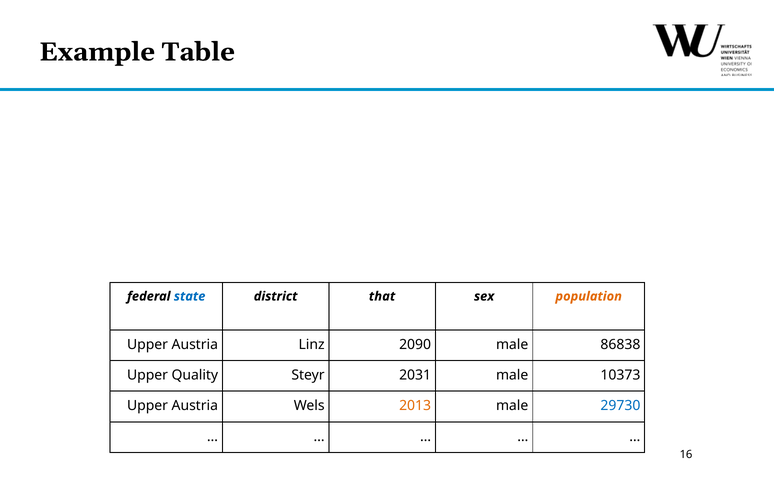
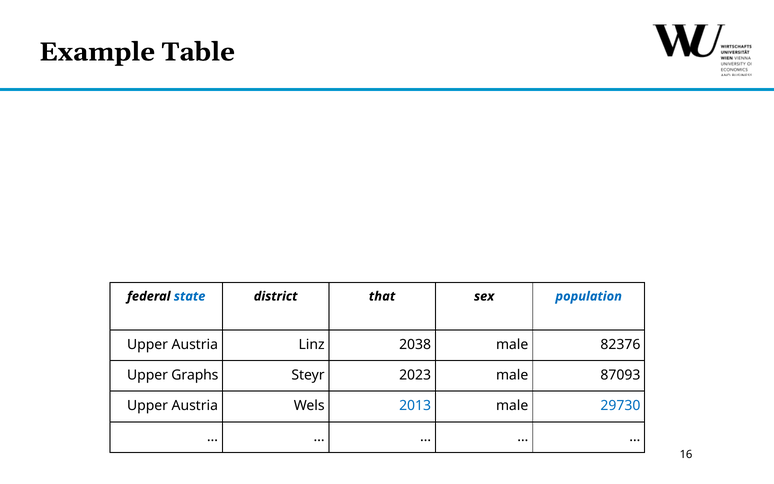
population colour: orange -> blue
2090: 2090 -> 2038
86838: 86838 -> 82376
Quality: Quality -> Graphs
2031: 2031 -> 2023
10373: 10373 -> 87093
2013 colour: orange -> blue
